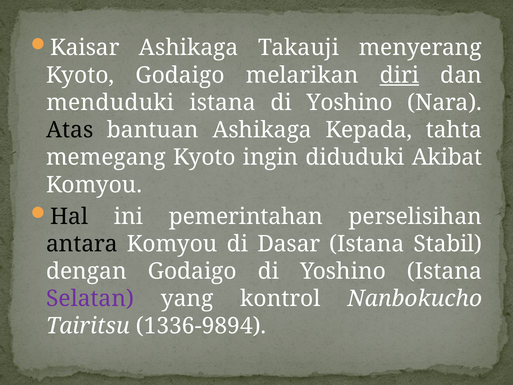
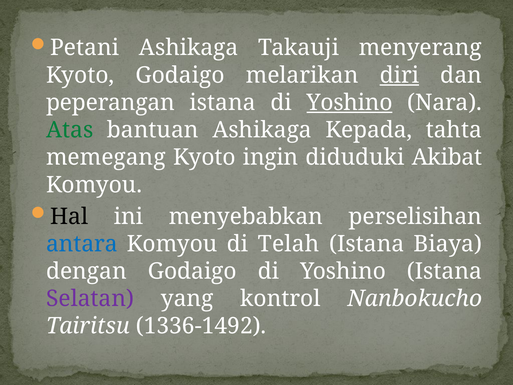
Kaisar: Kaisar -> Petani
menduduki: menduduki -> peperangan
Yoshino at (350, 103) underline: none -> present
Atas colour: black -> green
pemerintahan: pemerintahan -> menyebabkan
antara colour: black -> blue
Dasar: Dasar -> Telah
Stabil: Stabil -> Biaya
1336-9894: 1336-9894 -> 1336-1492
